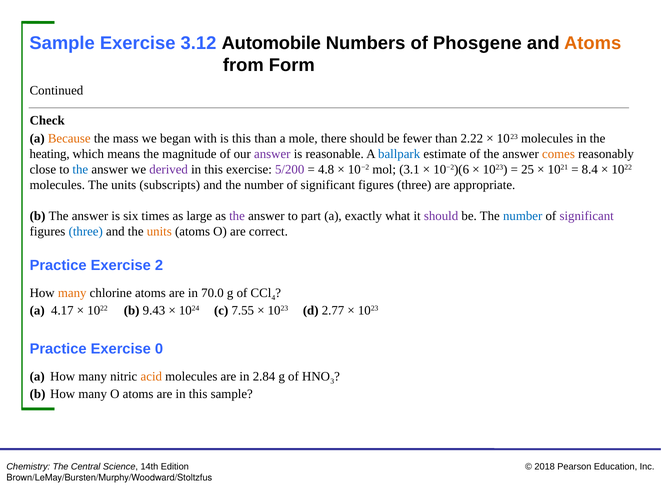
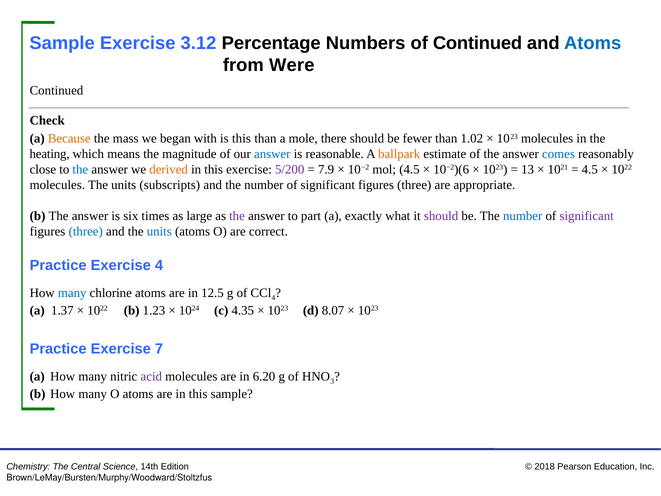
Automobile: Automobile -> Percentage
of Phosgene: Phosgene -> Continued
Atoms at (593, 43) colour: orange -> blue
Form: Form -> Were
2.22: 2.22 -> 1.02
answer at (272, 154) colour: purple -> blue
ballpark colour: blue -> orange
comes colour: orange -> blue
derived colour: purple -> orange
4.8: 4.8 -> 7.9
mol 3.1: 3.1 -> 4.5
25: 25 -> 13
8.4 at (590, 169): 8.4 -> 4.5
units at (159, 231) colour: orange -> blue
Exercise 2: 2 -> 4
many at (72, 293) colour: orange -> blue
70.0: 70.0 -> 12.5
4.17: 4.17 -> 1.37
9.43: 9.43 -> 1.23
7.55: 7.55 -> 4.35
2.77: 2.77 -> 8.07
0: 0 -> 7
acid colour: orange -> purple
2.84: 2.84 -> 6.20
